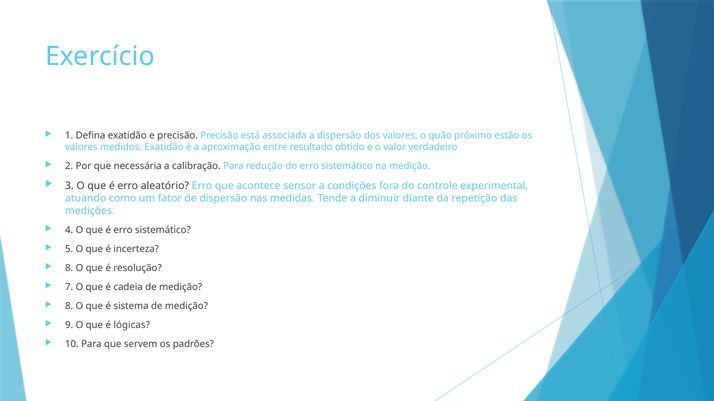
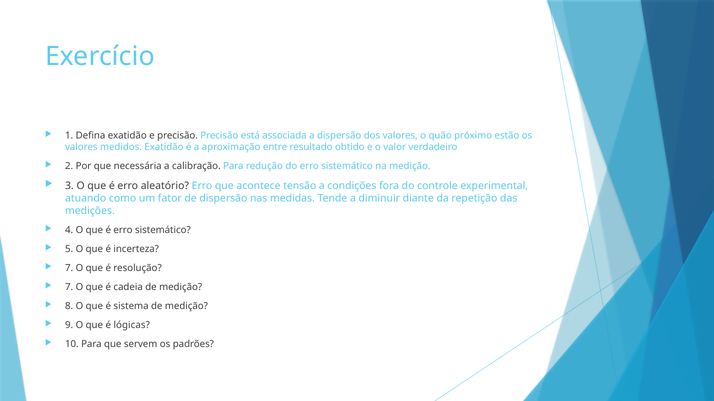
sensor: sensor -> tensão
8 at (69, 268): 8 -> 7
